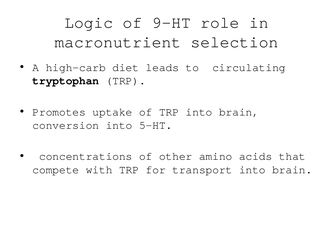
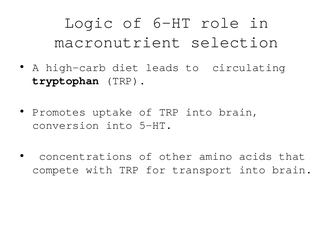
9-HT: 9-HT -> 6-HT
